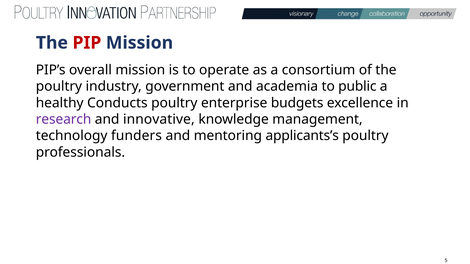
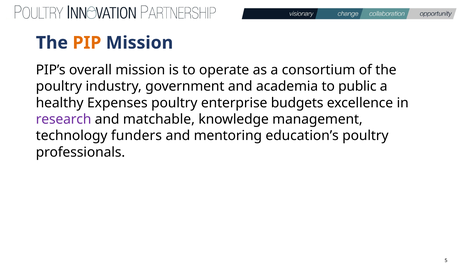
PIP colour: red -> orange
Conducts: Conducts -> Expenses
innovative: innovative -> matchable
applicants’s: applicants’s -> education’s
